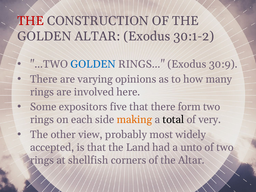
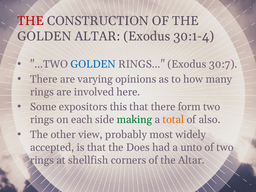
30:1-2: 30:1-2 -> 30:1-4
30:9: 30:9 -> 30:7
five: five -> this
making colour: orange -> green
total colour: black -> orange
very: very -> also
Land: Land -> Does
